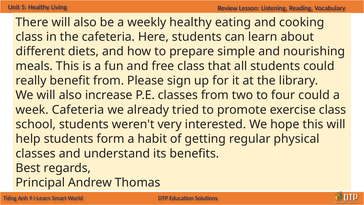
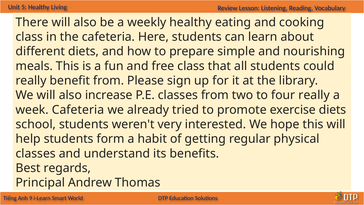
four could: could -> really
exercise class: class -> diets
